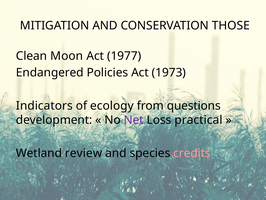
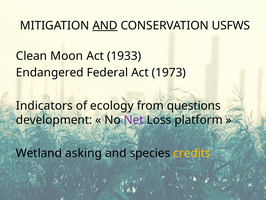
AND at (105, 25) underline: none -> present
THOSE: THOSE -> USFWS
1977: 1977 -> 1933
Policies: Policies -> Federal
practical: practical -> platform
review: review -> asking
credits colour: pink -> yellow
